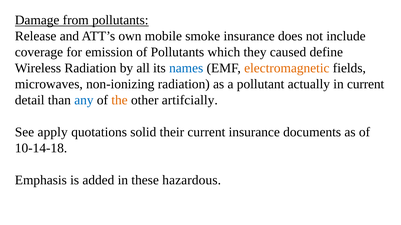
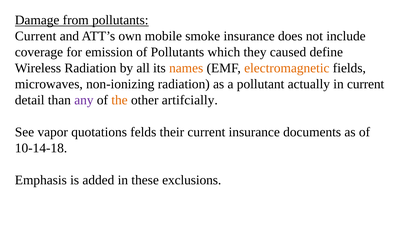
Release at (36, 36): Release -> Current
names colour: blue -> orange
any colour: blue -> purple
apply: apply -> vapor
solid: solid -> felds
hazardous: hazardous -> exclusions
